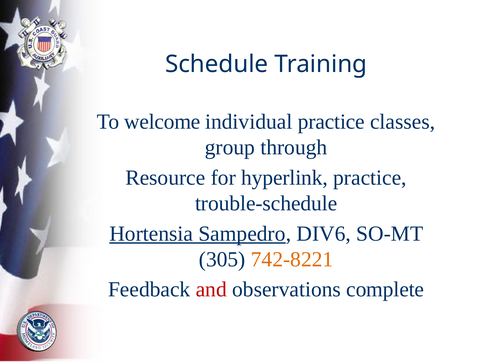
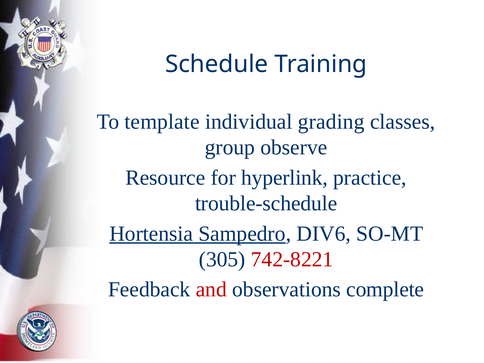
welcome: welcome -> template
individual practice: practice -> grading
through: through -> observe
742-8221 colour: orange -> red
